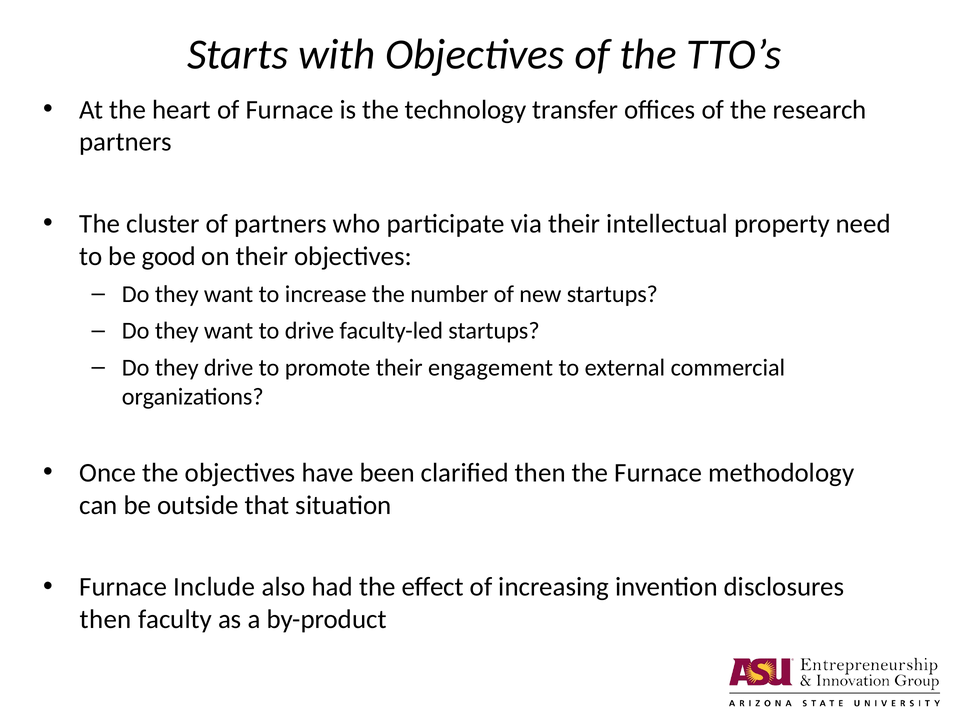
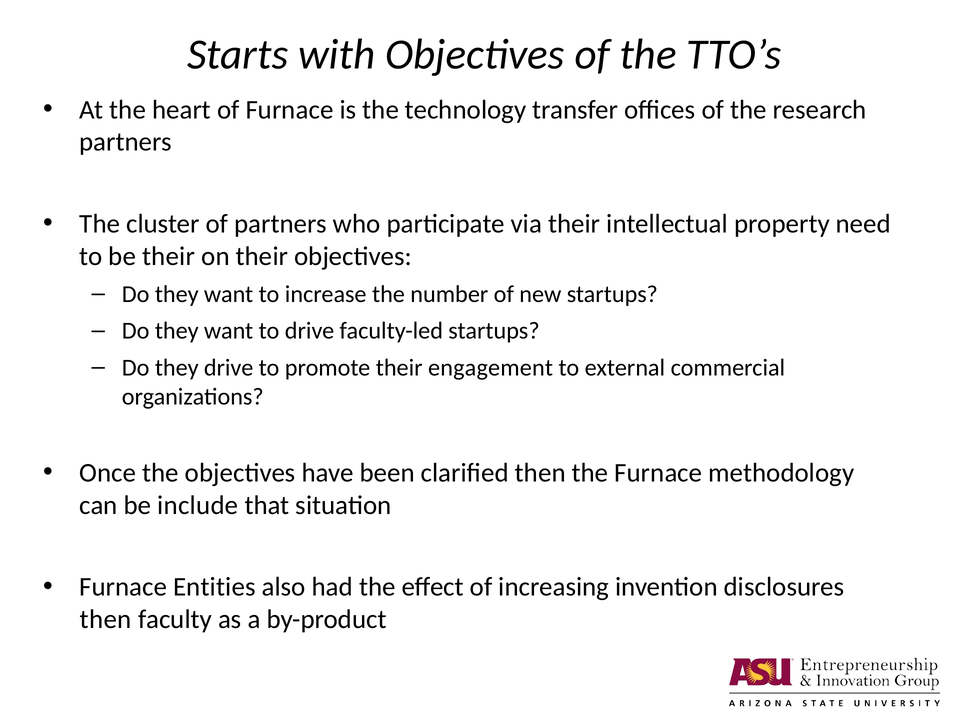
be good: good -> their
outside: outside -> include
Include: Include -> Entities
